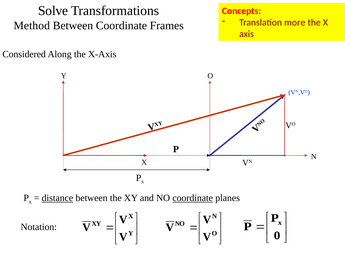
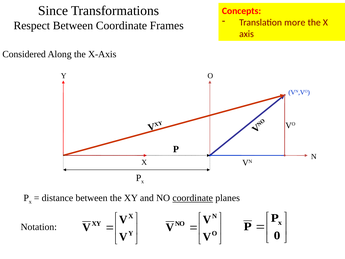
Solve: Solve -> Since
Method: Method -> Respect
distance underline: present -> none
